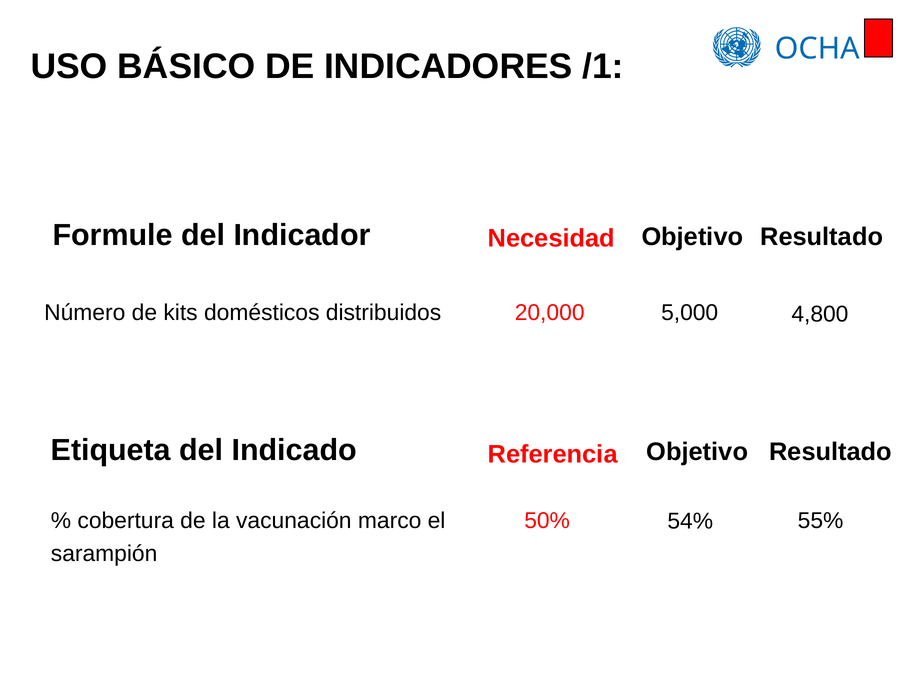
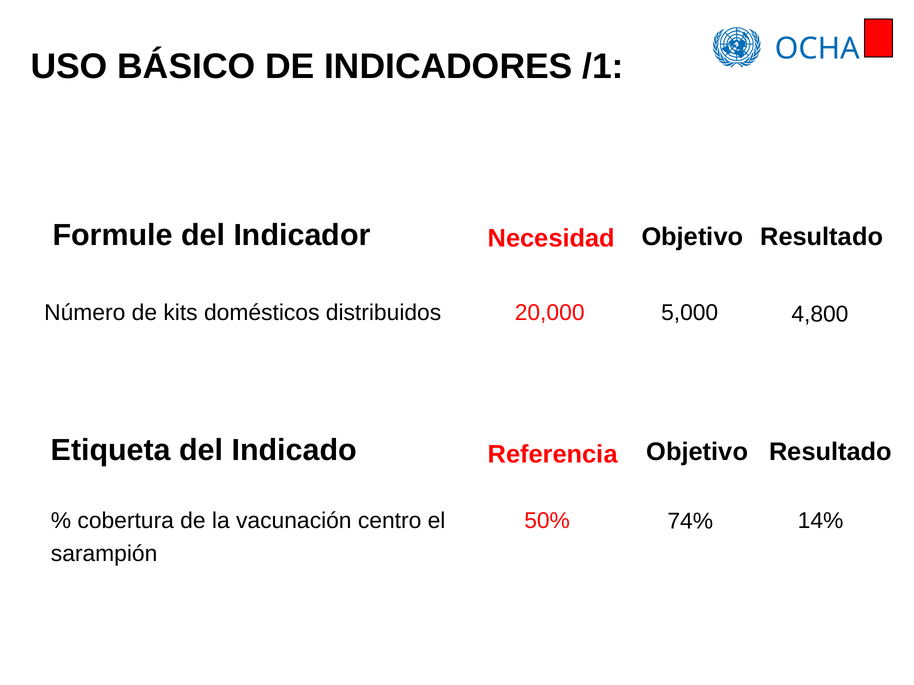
marco: marco -> centro
55%: 55% -> 14%
54%: 54% -> 74%
